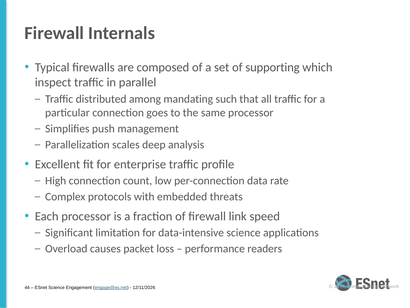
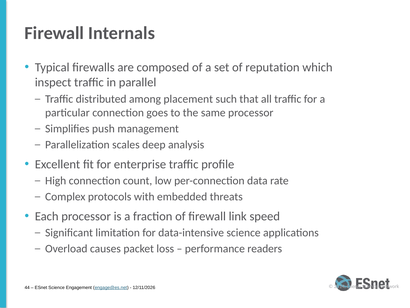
supporting: supporting -> reputation
mandating: mandating -> placement
